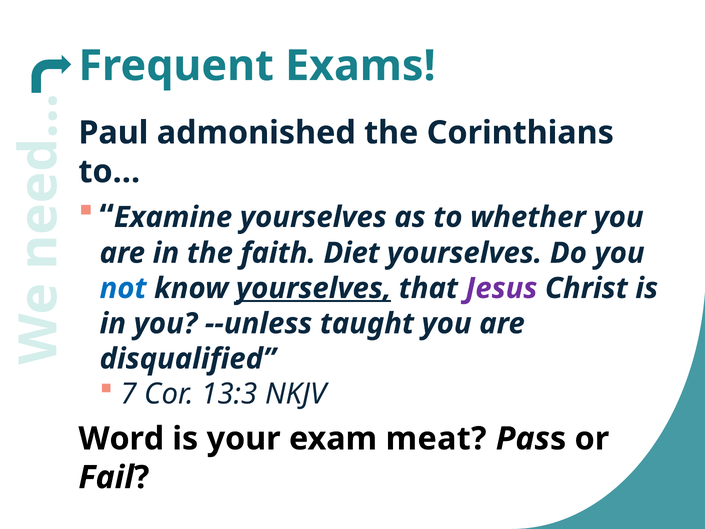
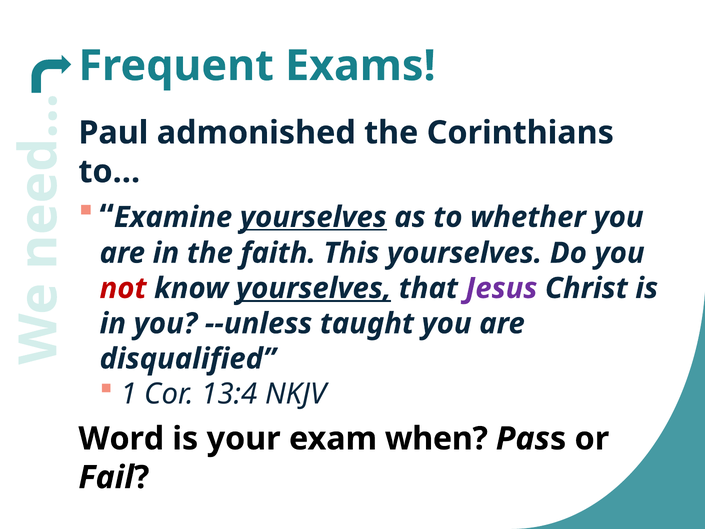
yourselves at (313, 217) underline: none -> present
Diet: Diet -> This
not colour: blue -> red
7: 7 -> 1
13:3: 13:3 -> 13:4
meat: meat -> when
